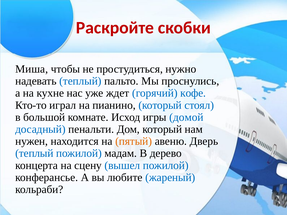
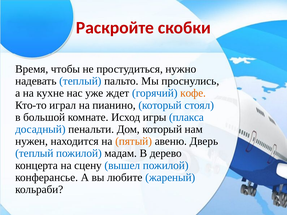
Миша: Миша -> Время
кофе colour: blue -> orange
домой: домой -> плакса
